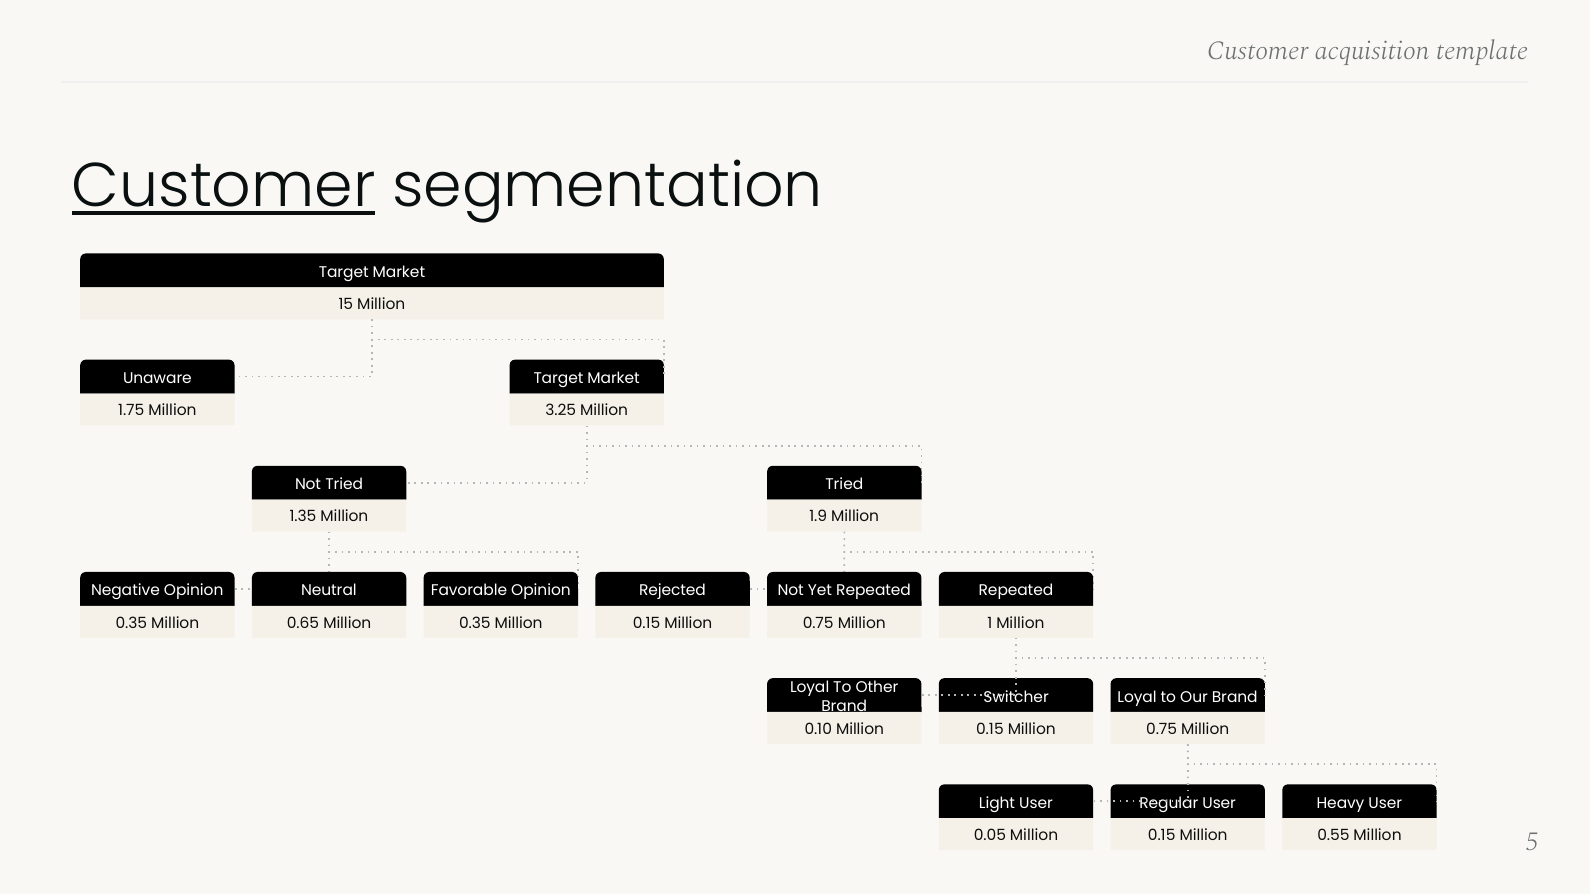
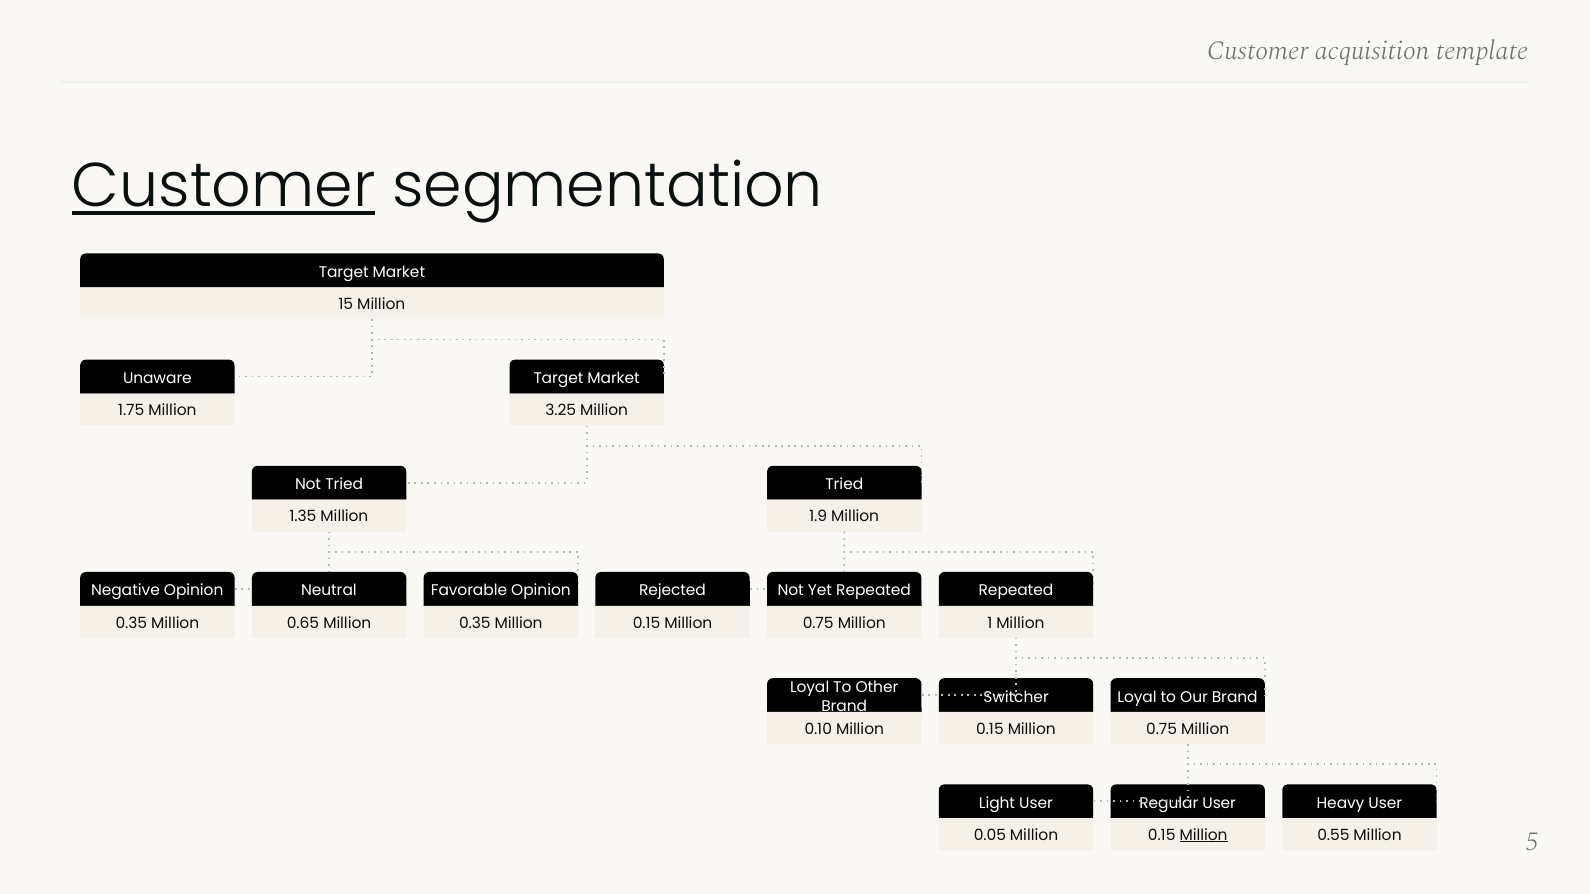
Million at (1204, 836) underline: none -> present
